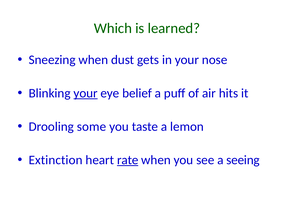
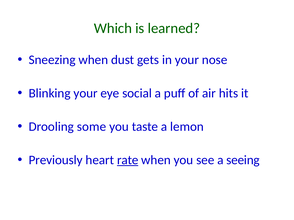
your at (86, 93) underline: present -> none
belief: belief -> social
Extinction: Extinction -> Previously
